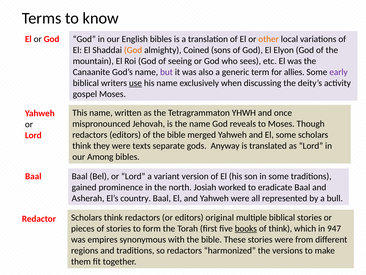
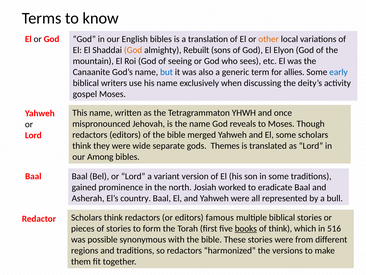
Coined: Coined -> Rebuilt
but colour: purple -> blue
early colour: purple -> blue
use underline: present -> none
texts: texts -> wide
Anyway: Anyway -> Themes
original: original -> famous
947: 947 -> 516
empires: empires -> possible
